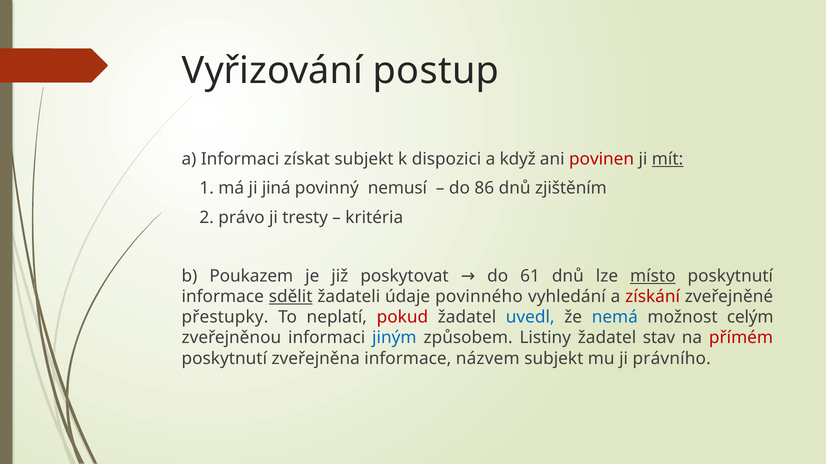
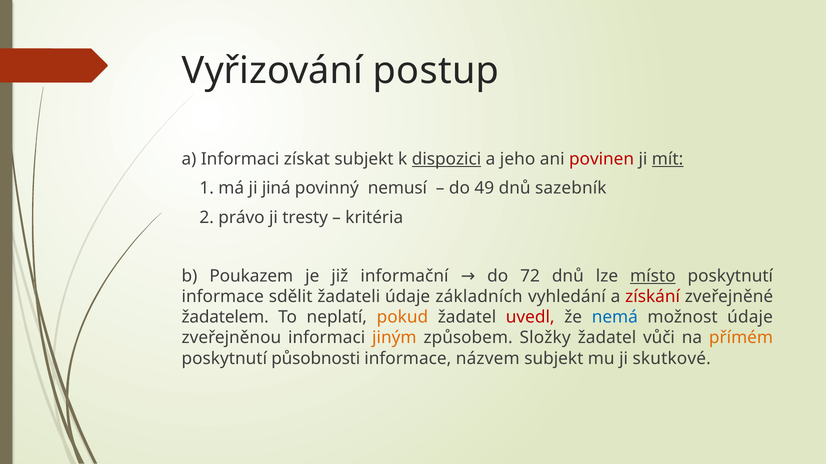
dispozici underline: none -> present
když: když -> jeho
86: 86 -> 49
zjištěním: zjištěním -> sazebník
poskytovat: poskytovat -> informační
61: 61 -> 72
sdělit underline: present -> none
povinného: povinného -> základních
přestupky: přestupky -> žadatelem
pokud colour: red -> orange
uvedl colour: blue -> red
možnost celým: celým -> údaje
jiným colour: blue -> orange
Listiny: Listiny -> Složky
stav: stav -> vůči
přímém colour: red -> orange
zveřejněna: zveřejněna -> působnosti
právního: právního -> skutkové
